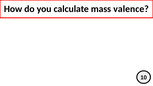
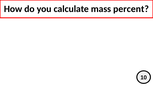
valence: valence -> percent
